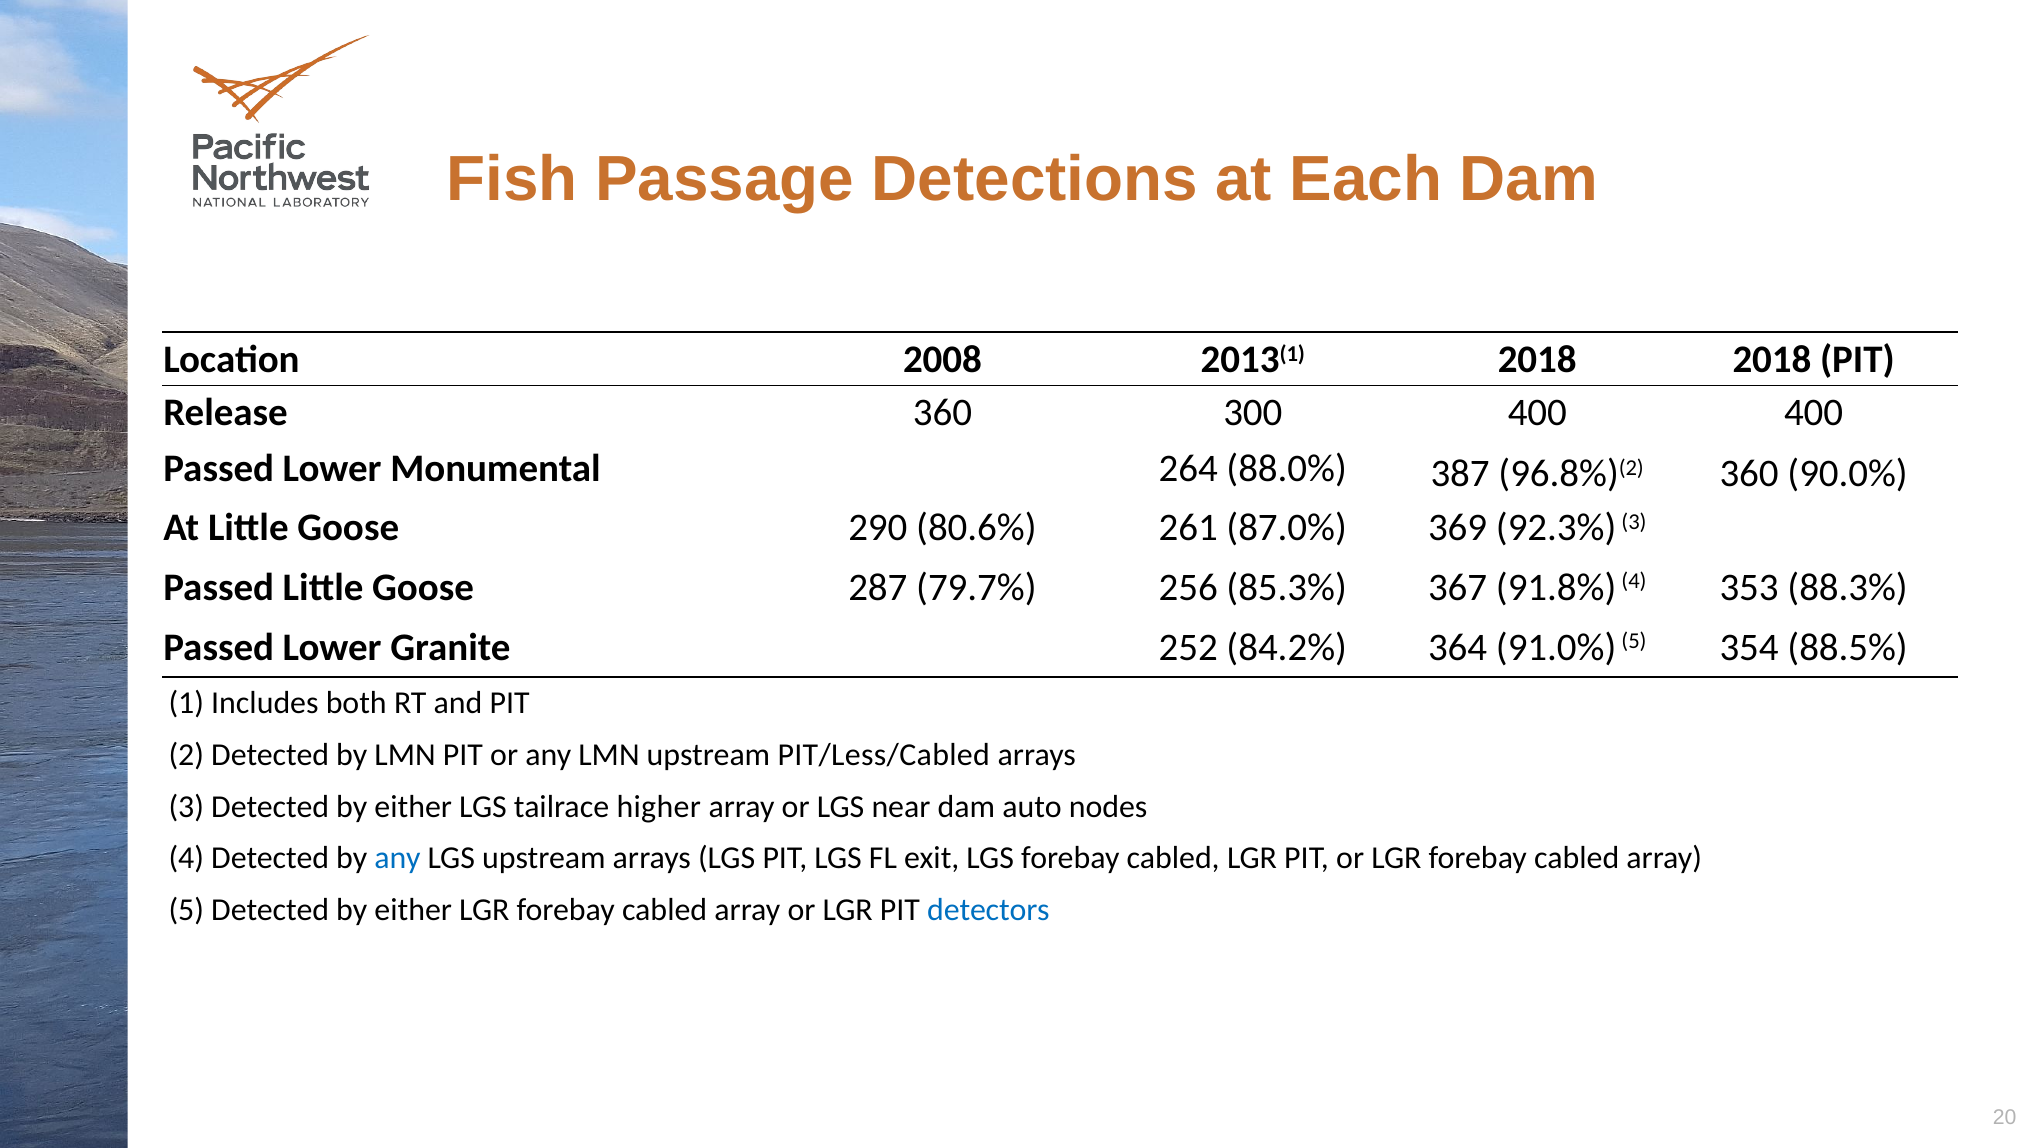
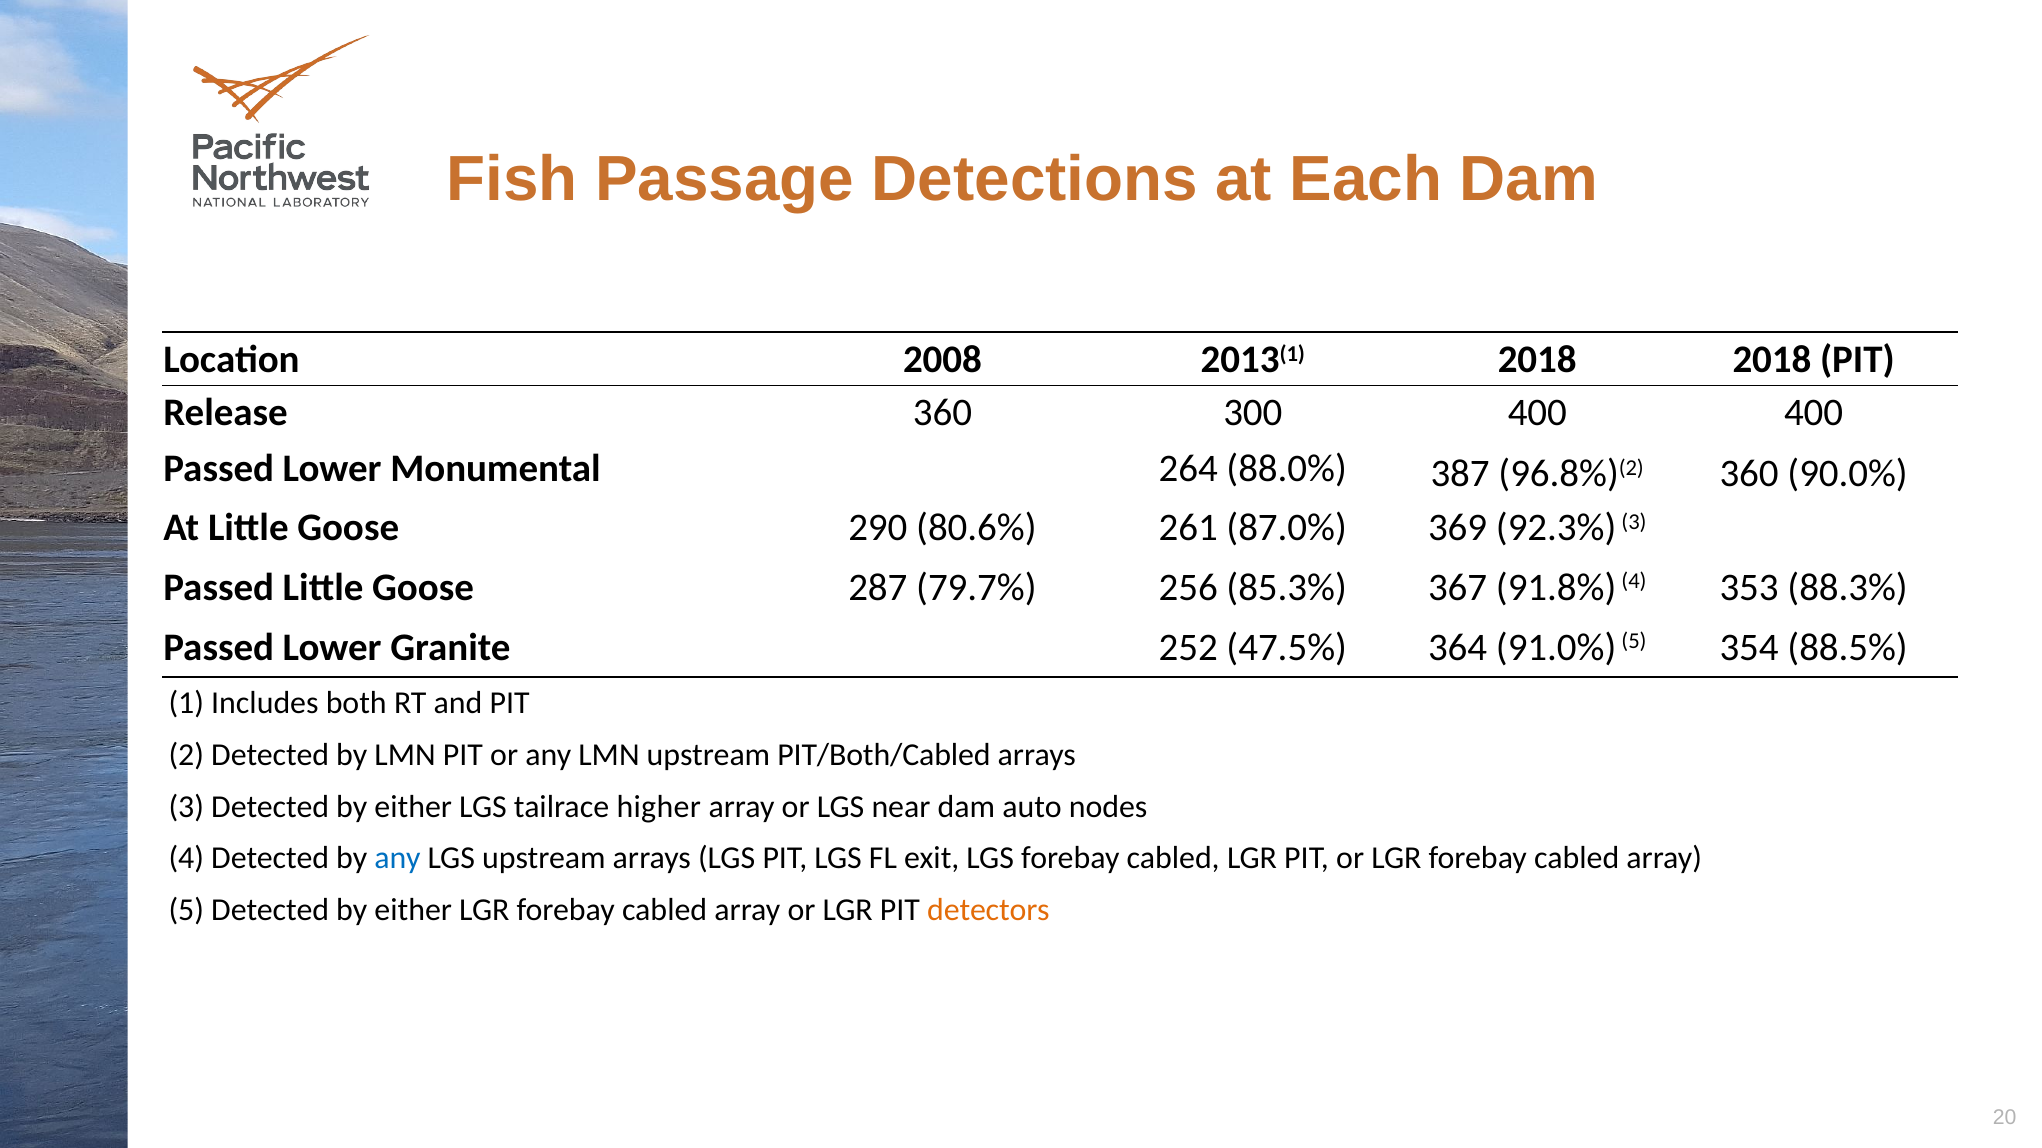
84.2%: 84.2% -> 47.5%
PIT/Less/Cabled: PIT/Less/Cabled -> PIT/Both/Cabled
detectors colour: blue -> orange
